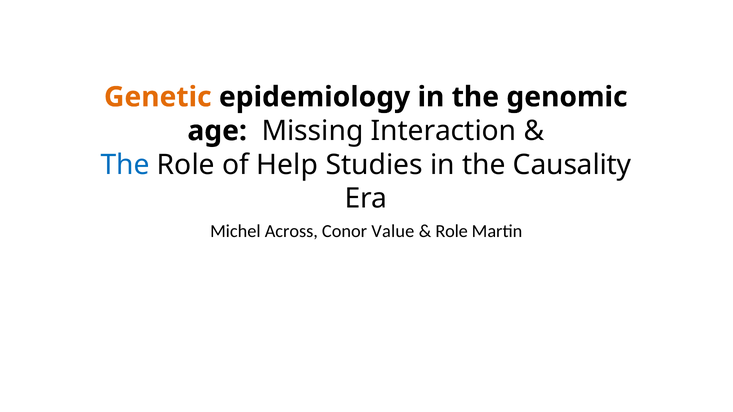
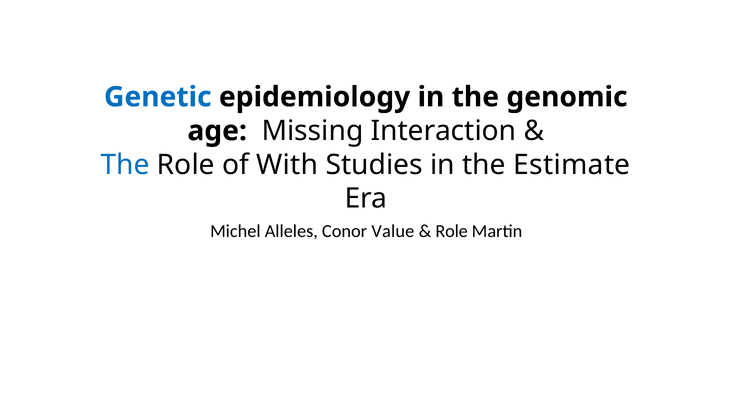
Genetic colour: orange -> blue
Help: Help -> With
Causality: Causality -> Estimate
Across: Across -> Alleles
